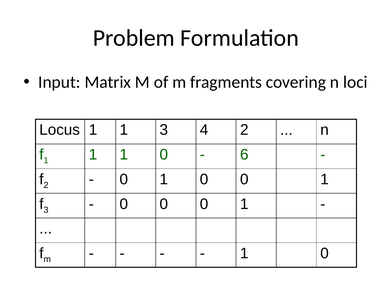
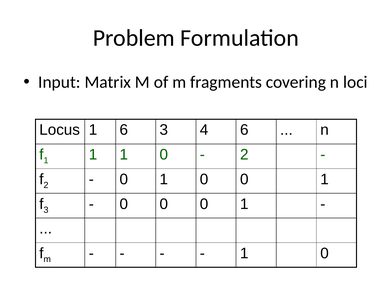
Locus 1 1: 1 -> 6
4 2: 2 -> 6
6 at (244, 155): 6 -> 2
